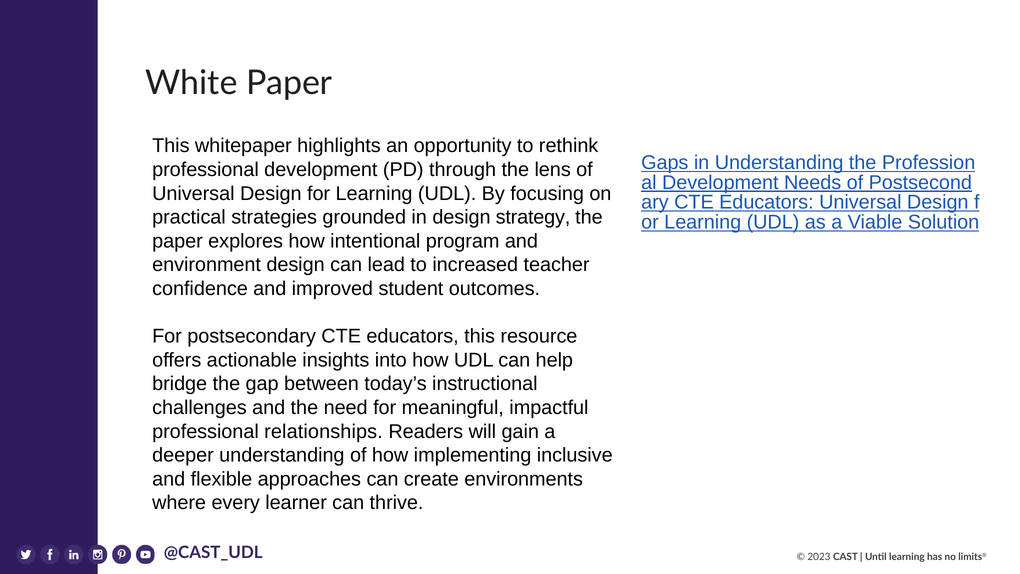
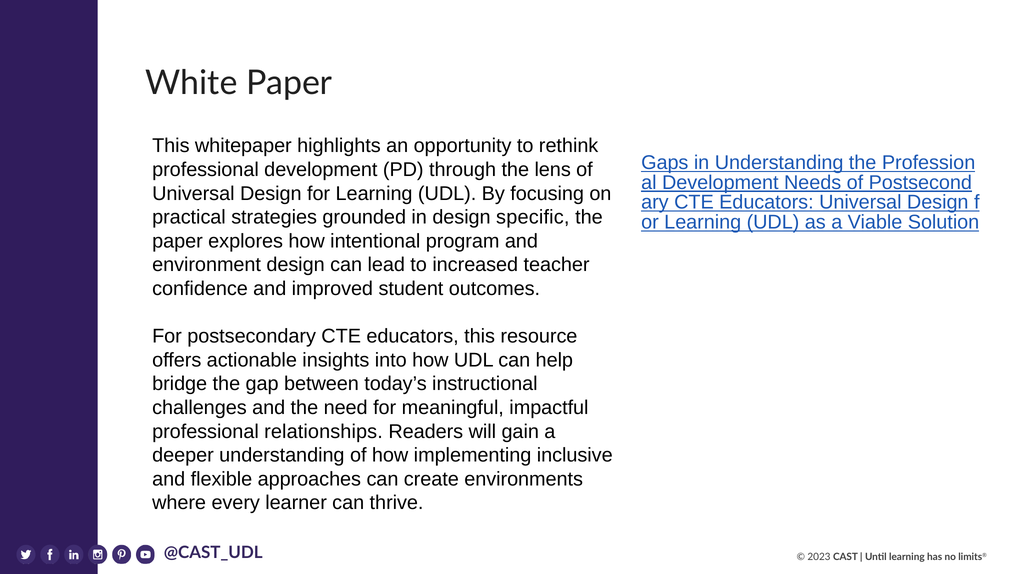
strategy: strategy -> specific
